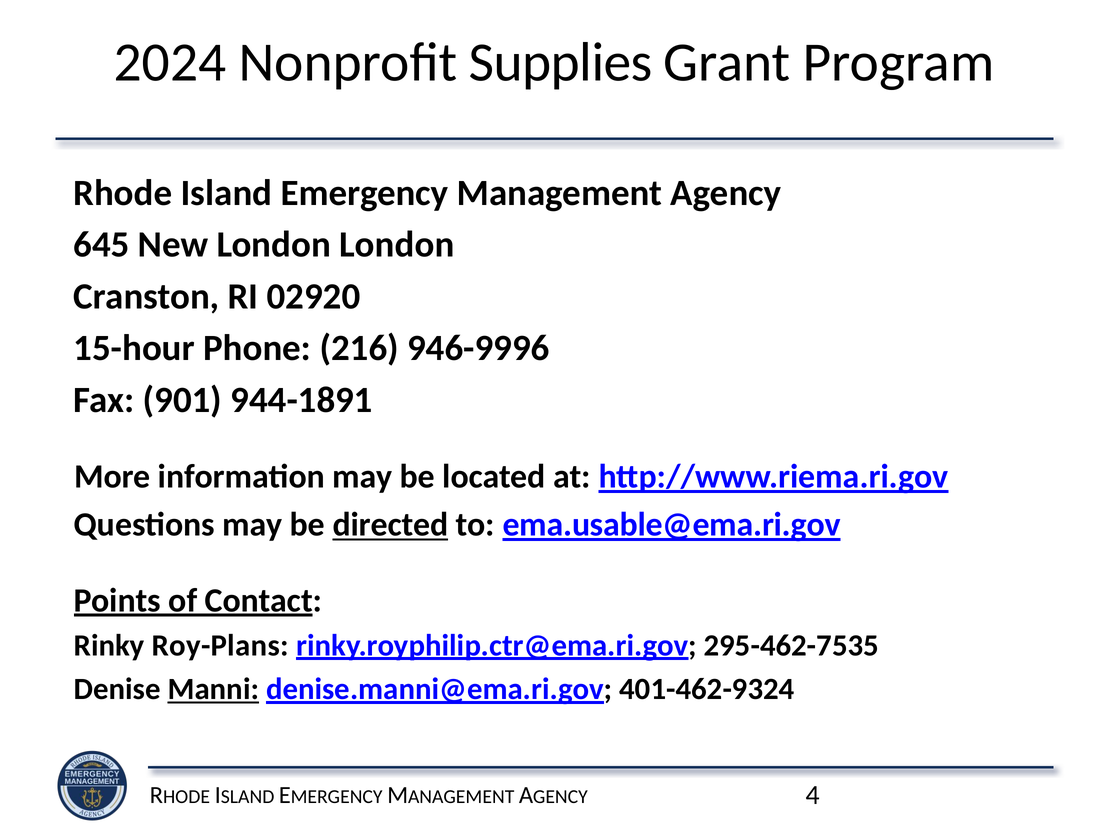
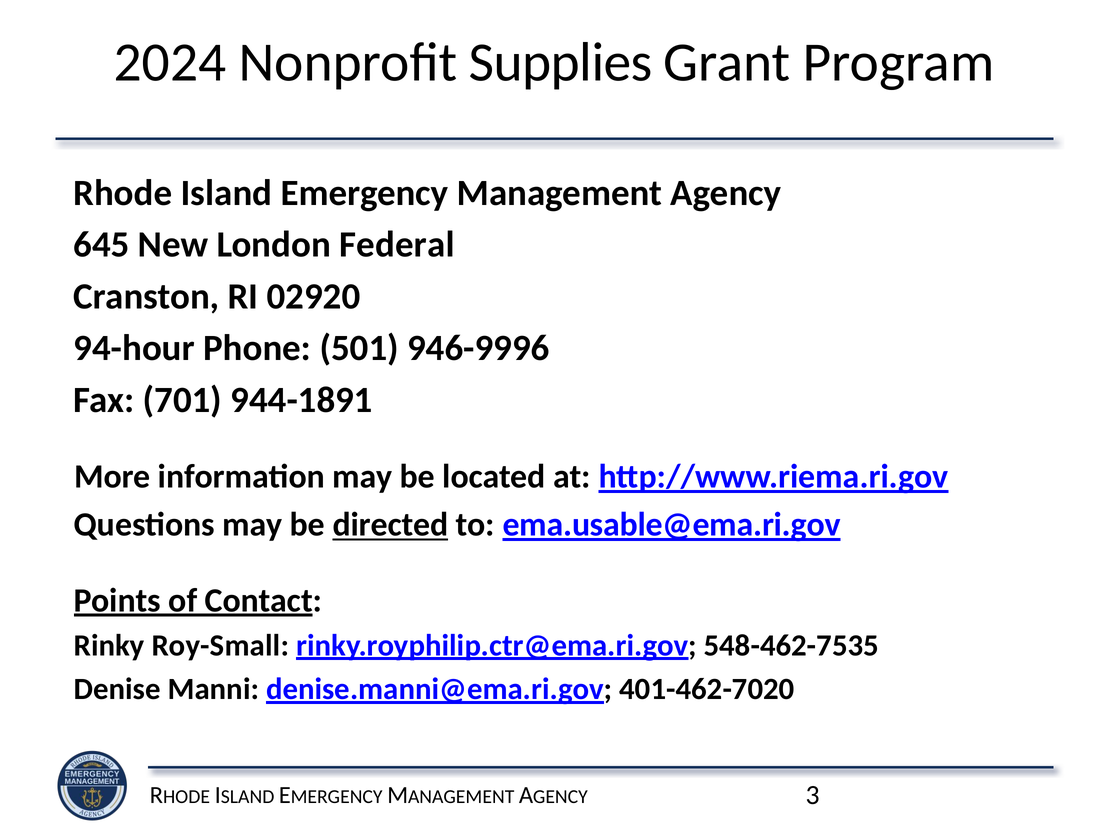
London London: London -> Federal
15-hour: 15-hour -> 94-hour
216: 216 -> 501
901: 901 -> 701
Roy-Plans: Roy-Plans -> Roy-Small
295-462-7535: 295-462-7535 -> 548-462-7535
Manni underline: present -> none
401-462-9324: 401-462-9324 -> 401-462-7020
4: 4 -> 3
